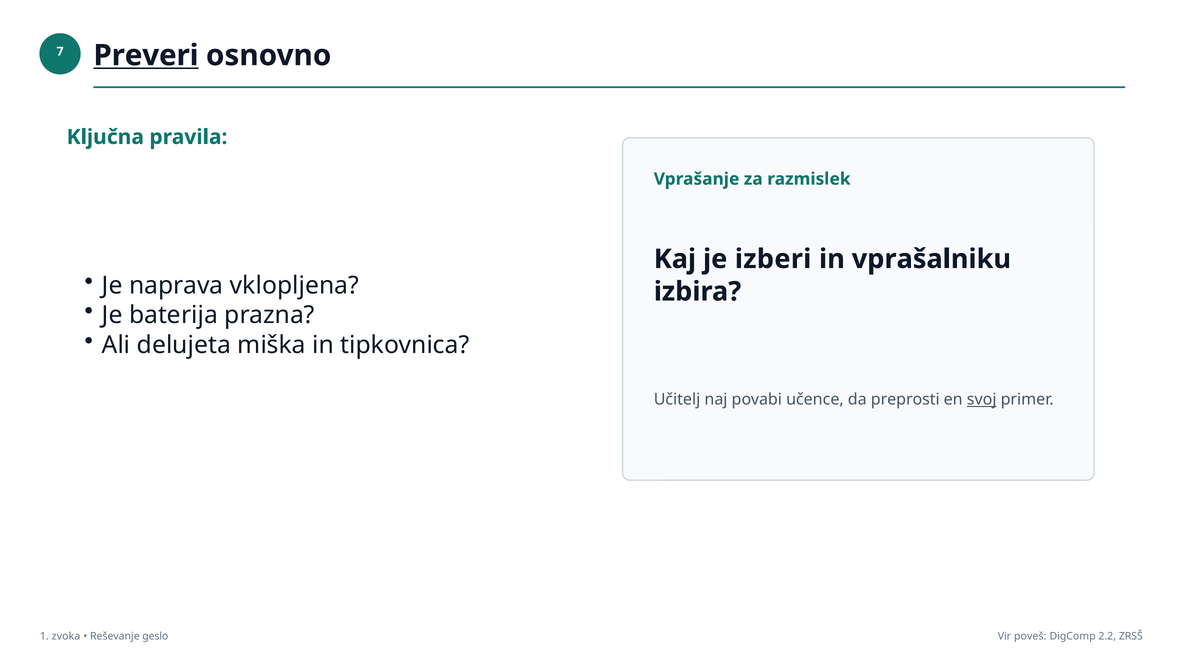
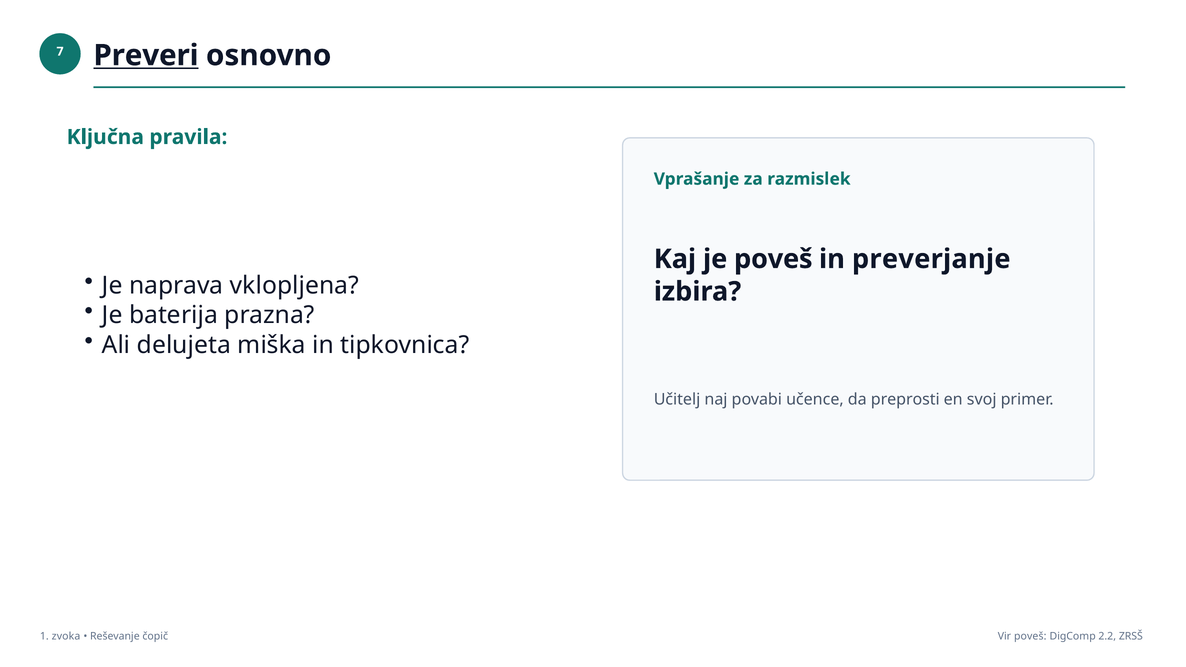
je izberi: izberi -> poveš
vprašalniku: vprašalniku -> preverjanje
svoj underline: present -> none
geslo: geslo -> čopič
